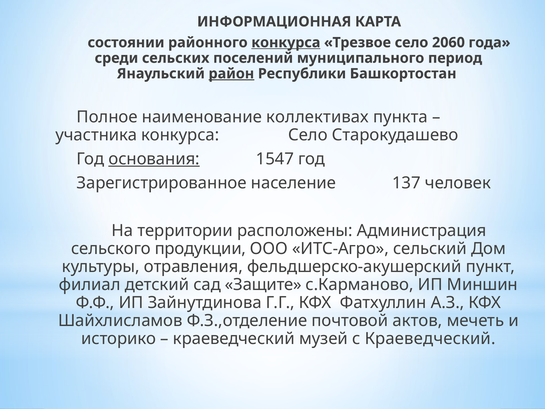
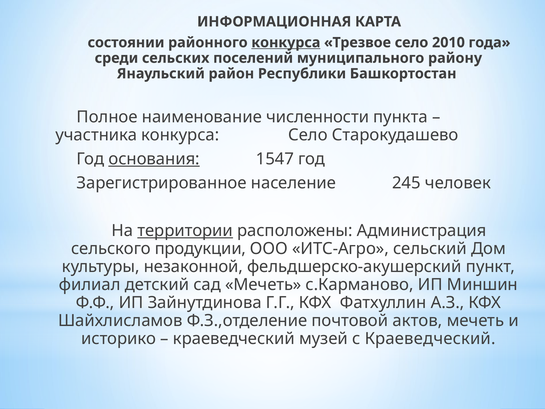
2060: 2060 -> 2010
период: период -> району
район underline: present -> none
коллективах: коллективах -> численности
137: 137 -> 245
территории underline: none -> present
отравления: отравления -> незаконной
сад Защите: Защите -> Мечеть
